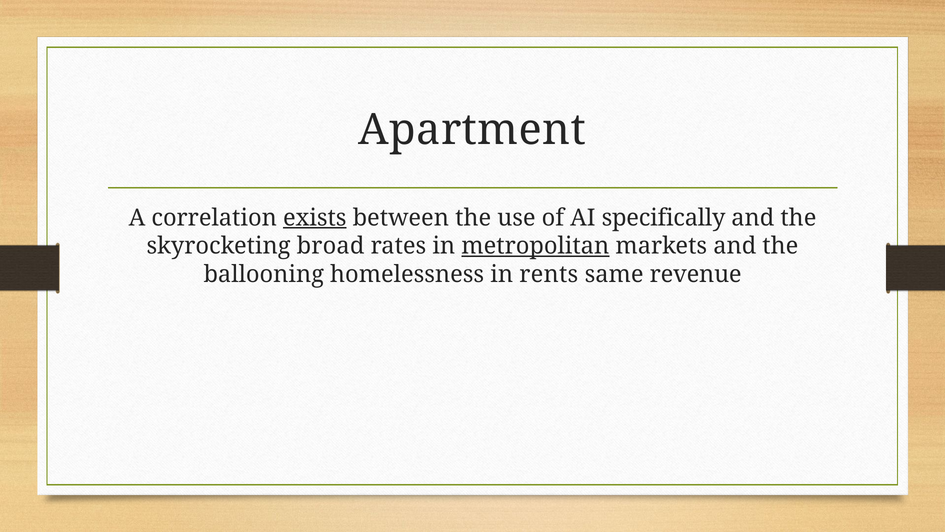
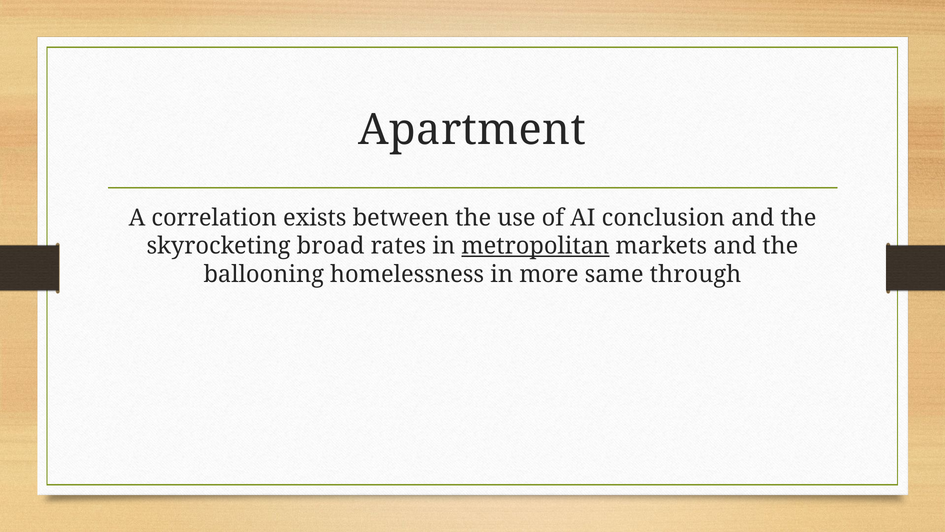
exists underline: present -> none
specifically: specifically -> conclusion
rents: rents -> more
revenue: revenue -> through
